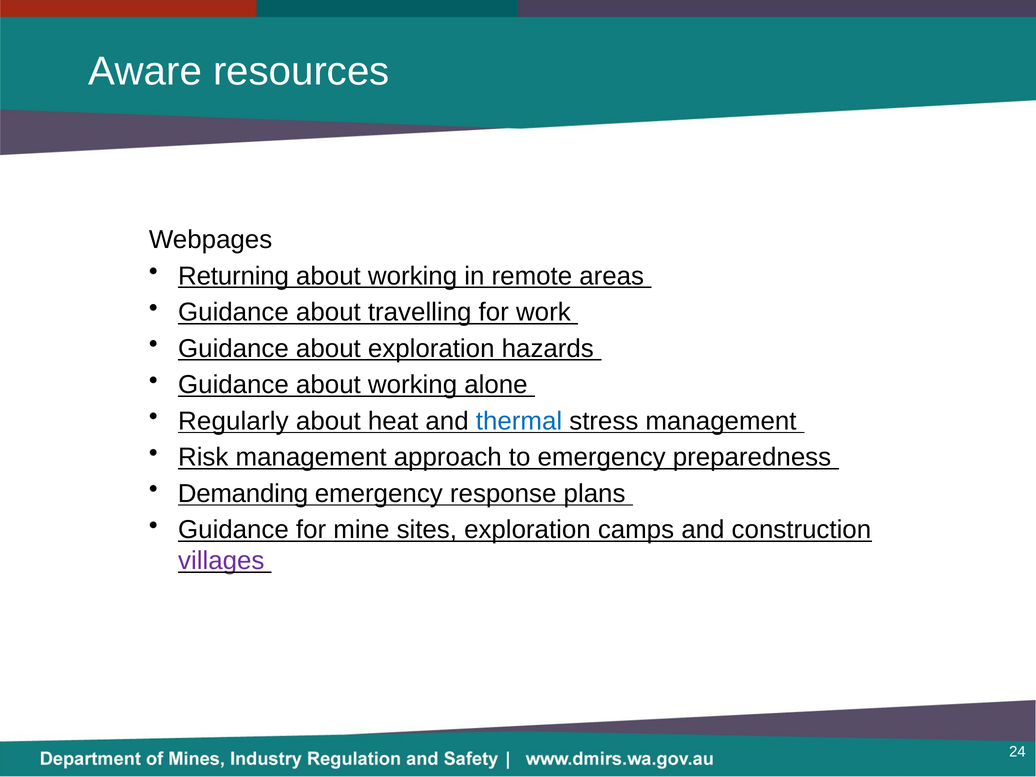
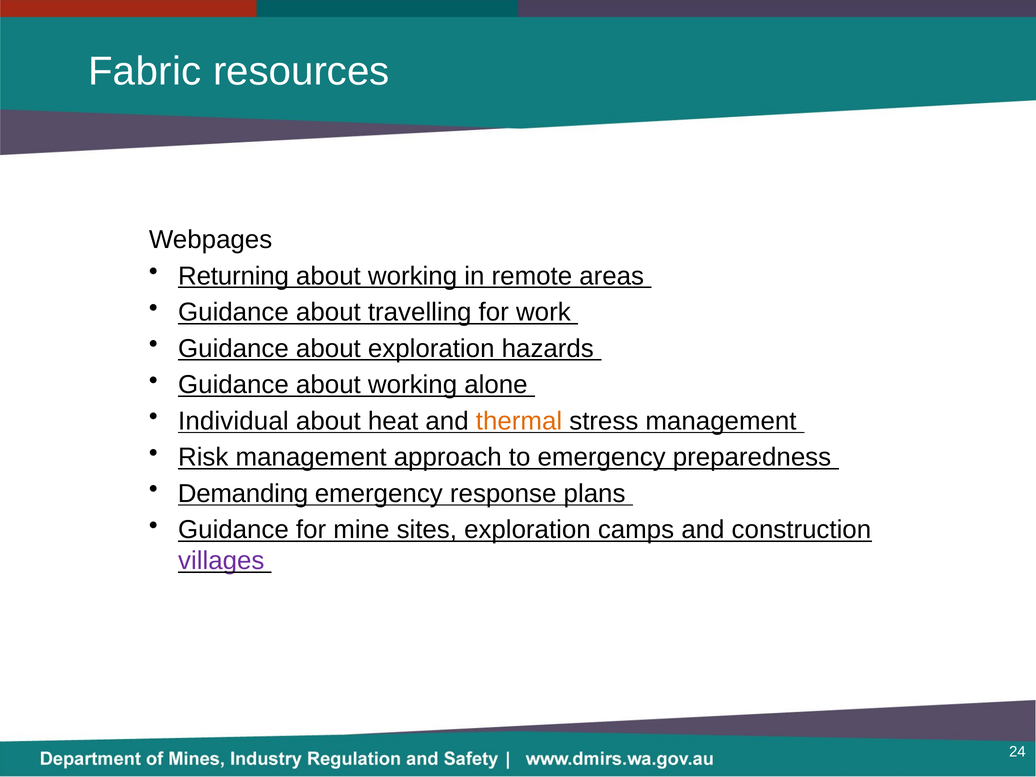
Aware: Aware -> Fabric
Regularly: Regularly -> Individual
thermal colour: blue -> orange
